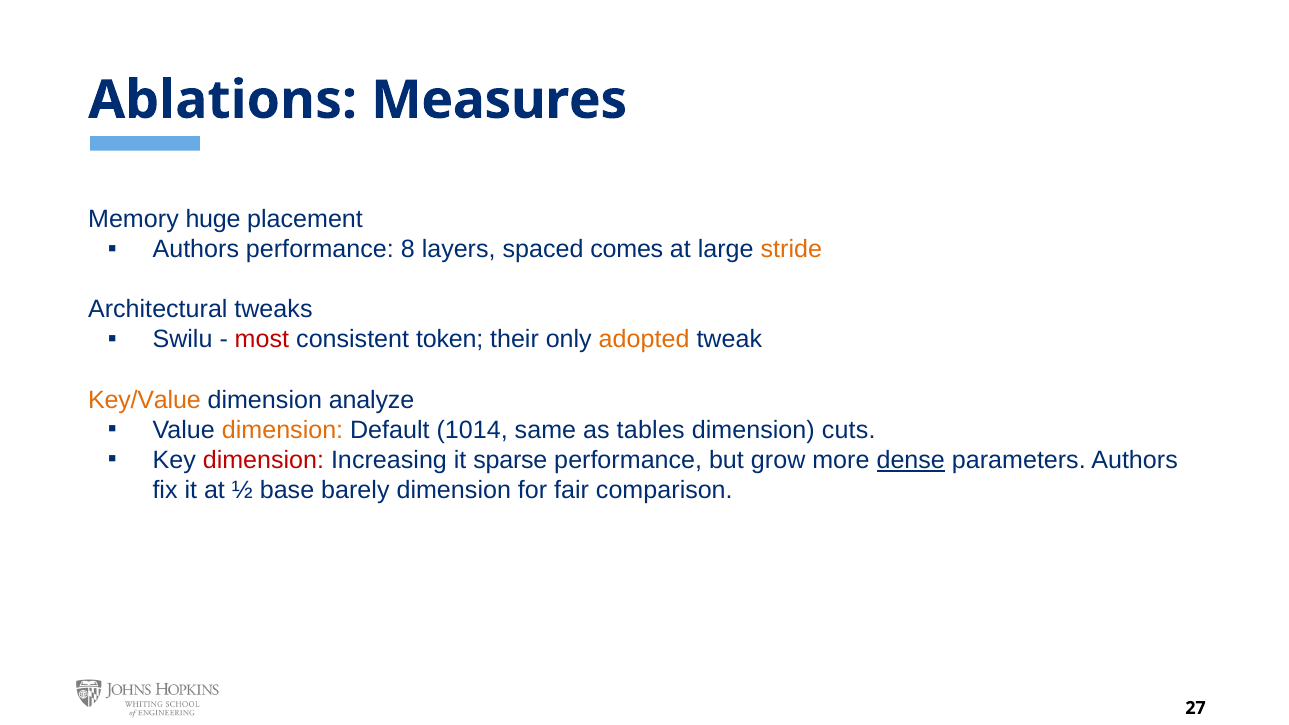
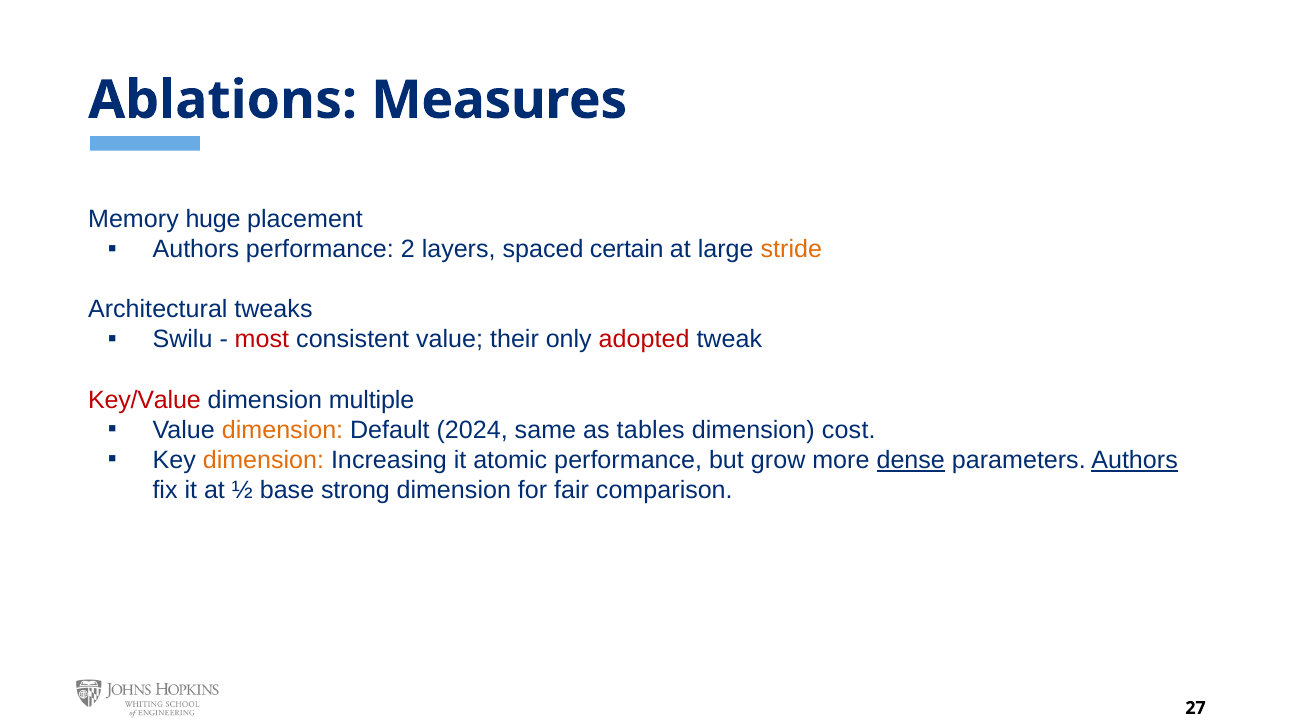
8: 8 -> 2
comes: comes -> certain
consistent token: token -> value
adopted colour: orange -> red
Key/Value colour: orange -> red
analyze: analyze -> multiple
1014: 1014 -> 2024
cuts: cuts -> cost
dimension at (263, 460) colour: red -> orange
sparse: sparse -> atomic
Authors at (1135, 460) underline: none -> present
barely: barely -> strong
